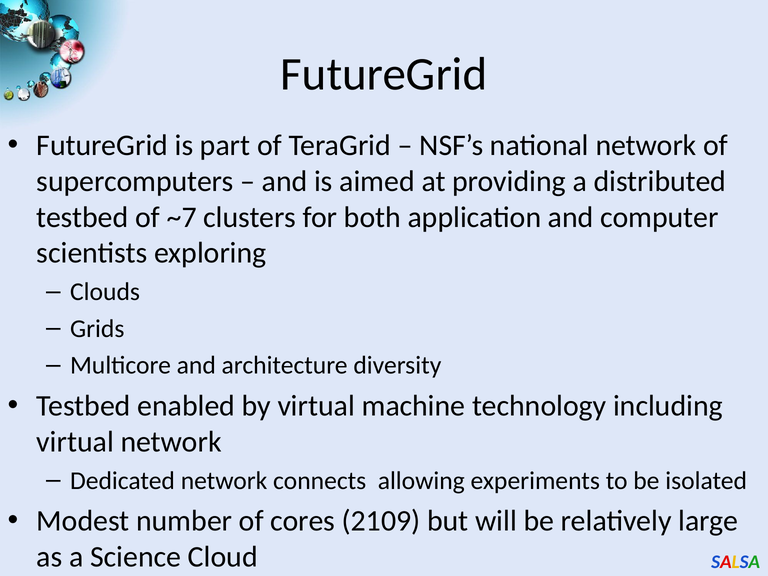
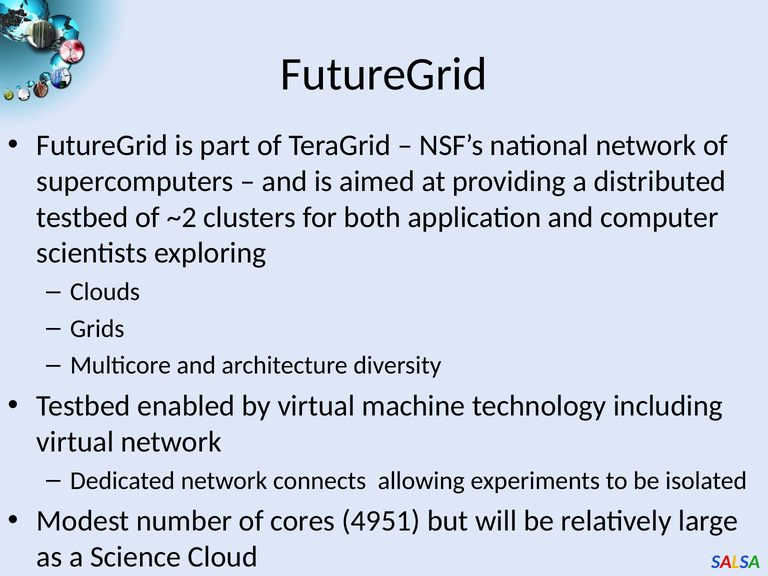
~7: ~7 -> ~2
2109: 2109 -> 4951
